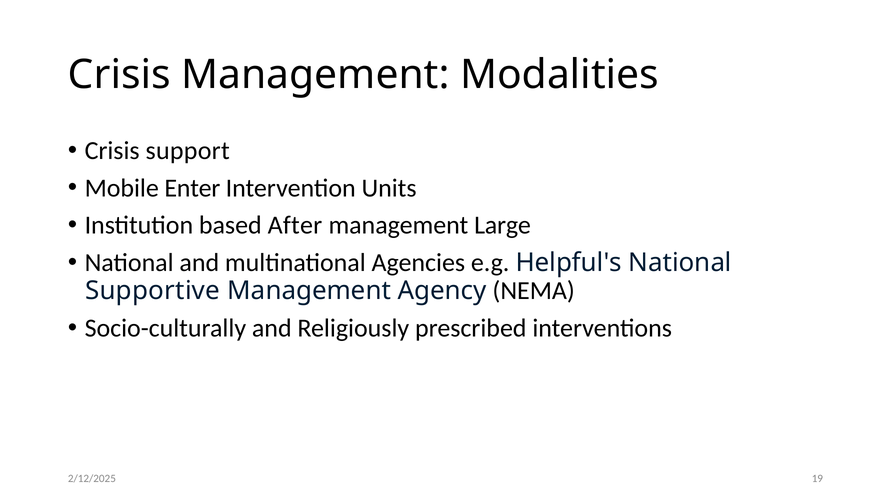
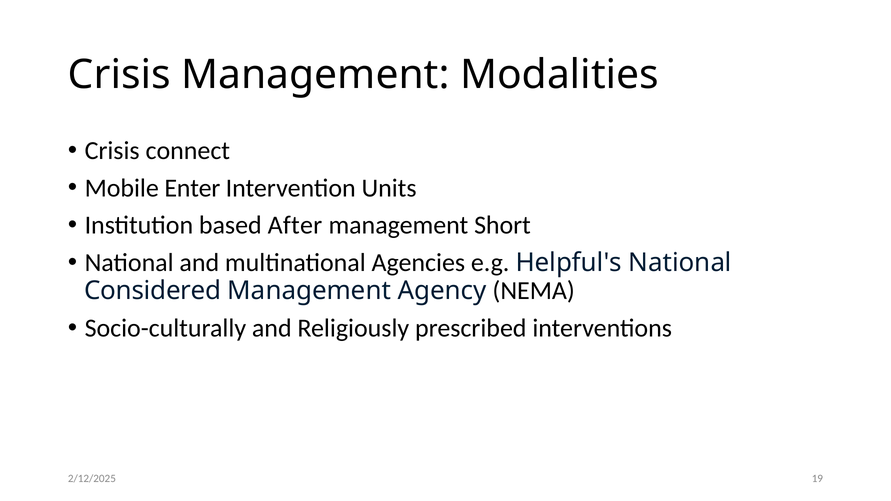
support: support -> connect
Large: Large -> Short
Supportive: Supportive -> Considered
